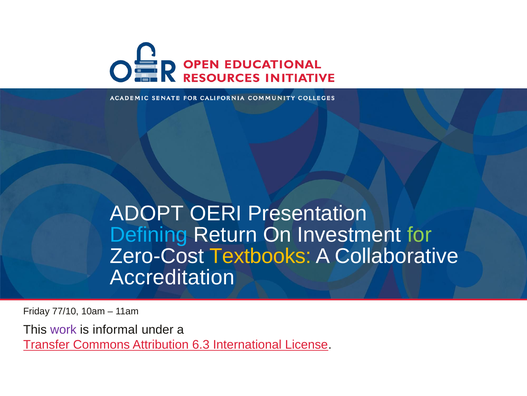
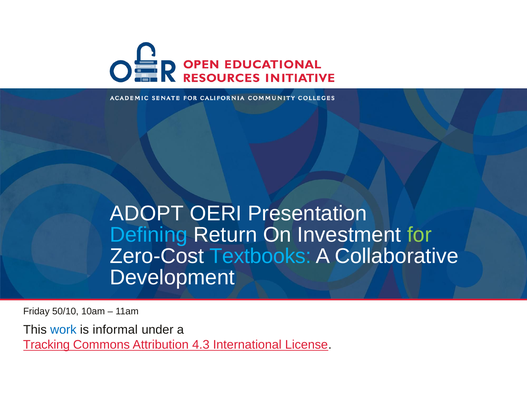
Textbooks colour: yellow -> light blue
Accreditation: Accreditation -> Development
77/10: 77/10 -> 50/10
work colour: purple -> blue
Transfer: Transfer -> Tracking
6.3: 6.3 -> 4.3
